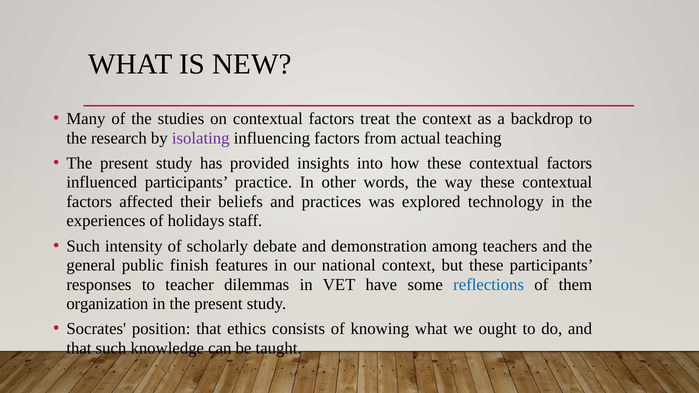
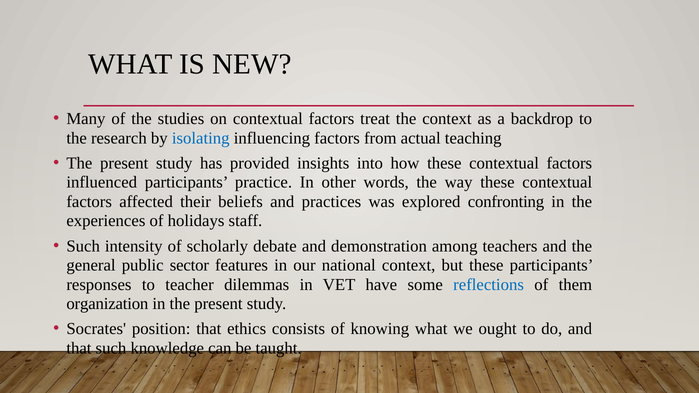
isolating colour: purple -> blue
technology: technology -> confronting
finish: finish -> sector
